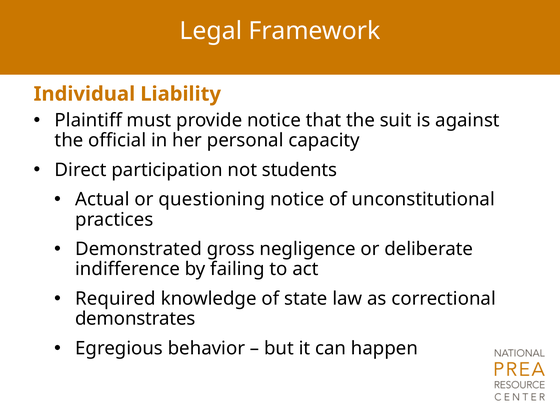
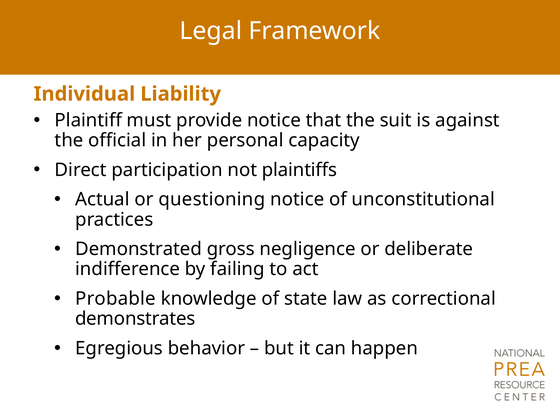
students: students -> plaintiffs
Required: Required -> Probable
